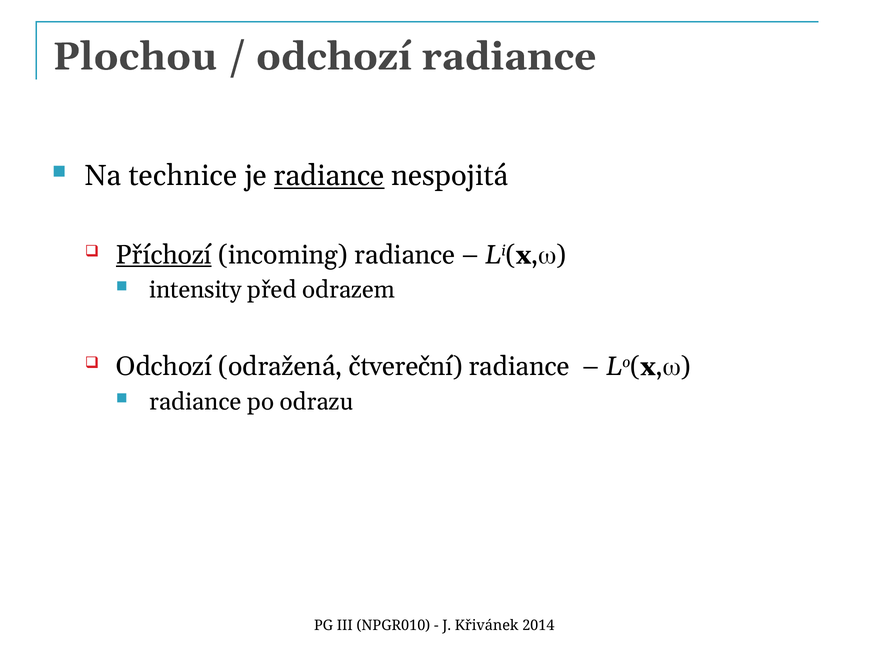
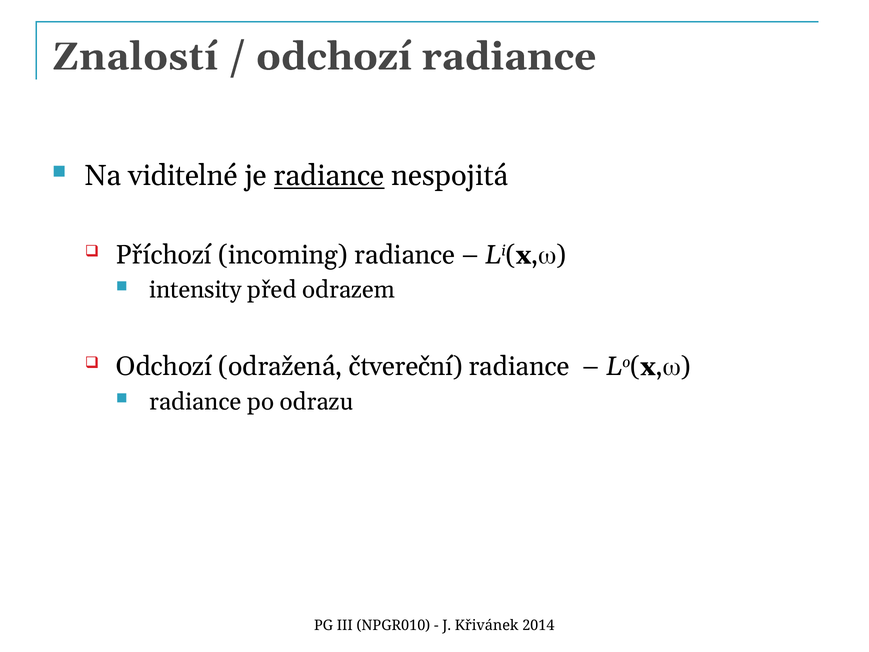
Plochou: Plochou -> Znalostí
technice: technice -> viditelné
Příchozí underline: present -> none
